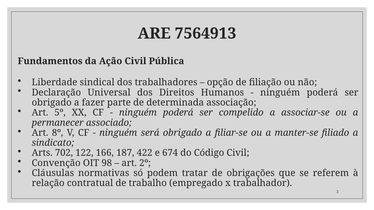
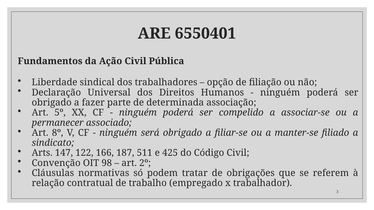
7564913: 7564913 -> 6550401
702: 702 -> 147
422: 422 -> 511
674: 674 -> 425
